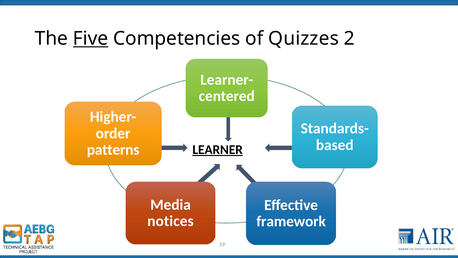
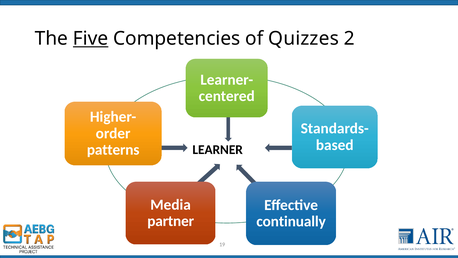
LEARNER underline: present -> none
notices: notices -> partner
framework: framework -> continually
